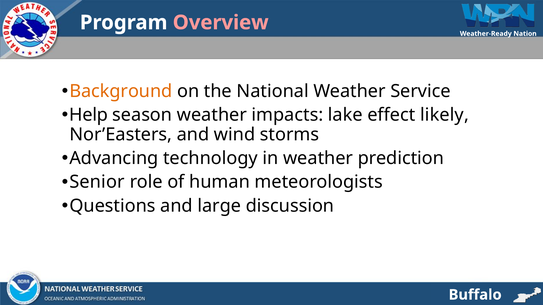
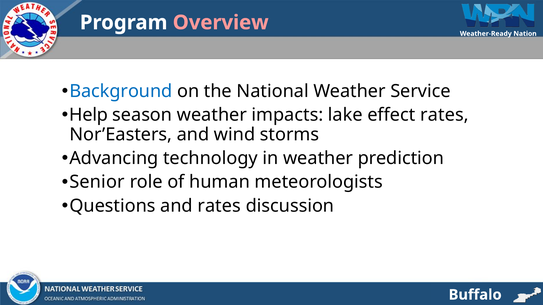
Background colour: orange -> blue
effect likely: likely -> rates
and large: large -> rates
